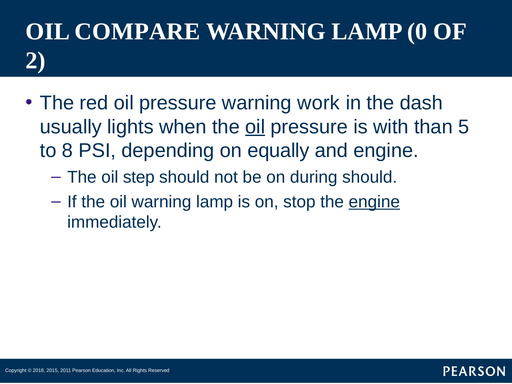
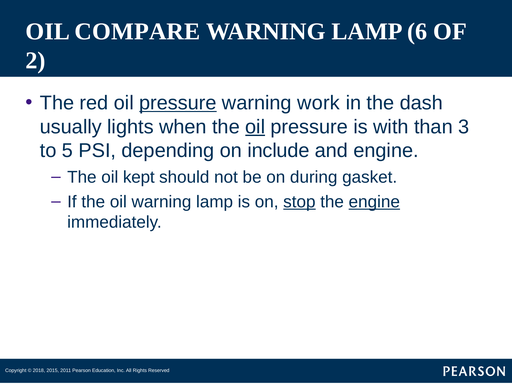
0: 0 -> 6
pressure at (178, 103) underline: none -> present
5: 5 -> 3
8: 8 -> 5
equally: equally -> include
step: step -> kept
during should: should -> gasket
stop underline: none -> present
